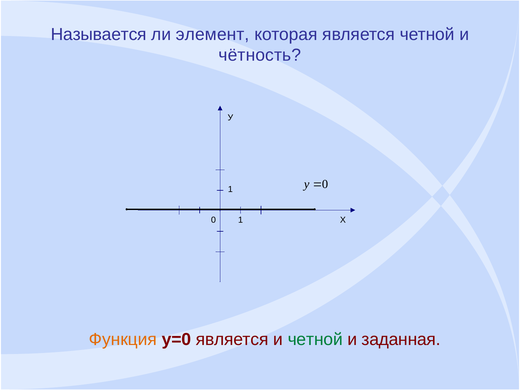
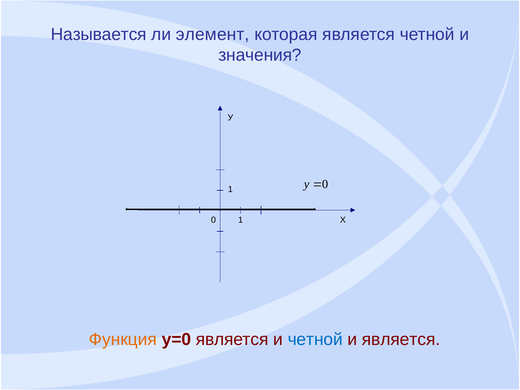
чётность: чётность -> значения
четной at (315, 339) colour: green -> blue
и заданная: заданная -> является
